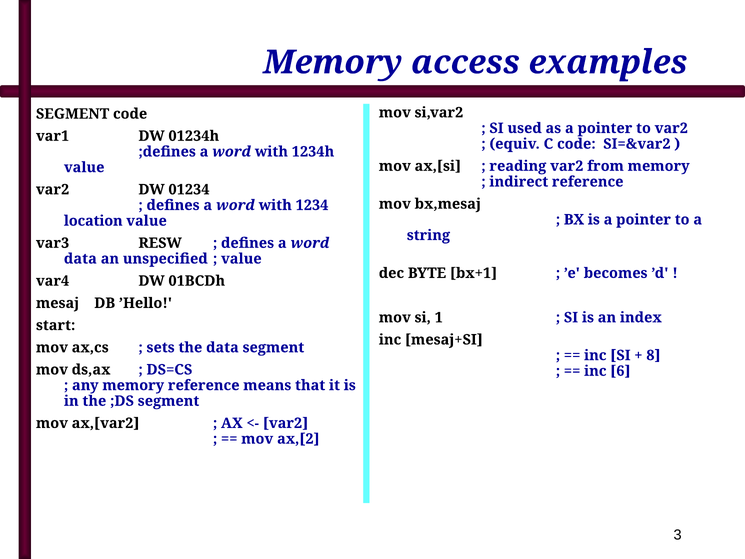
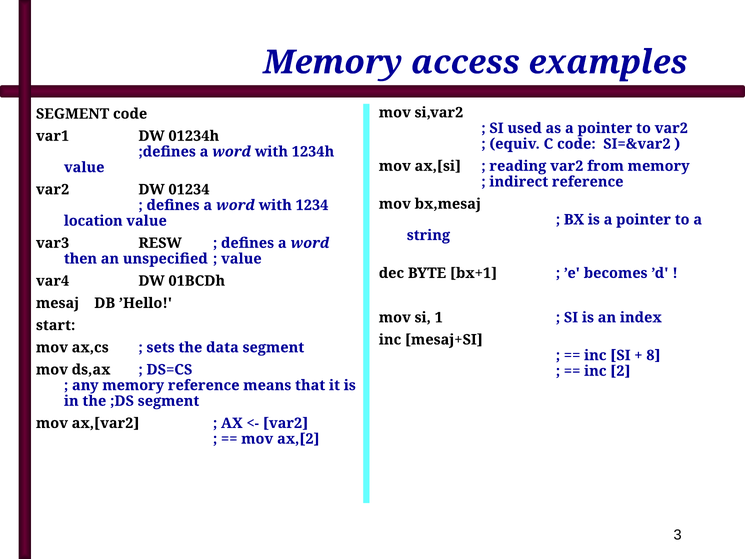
data at (80, 259): data -> then
6: 6 -> 2
